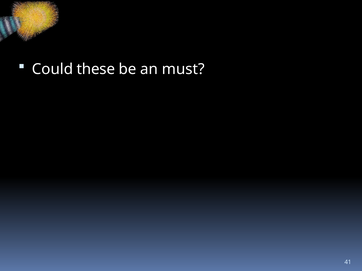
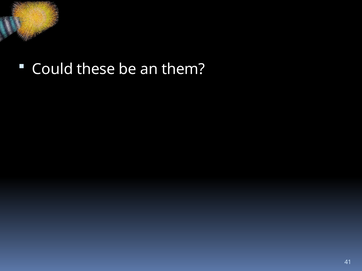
must: must -> them
